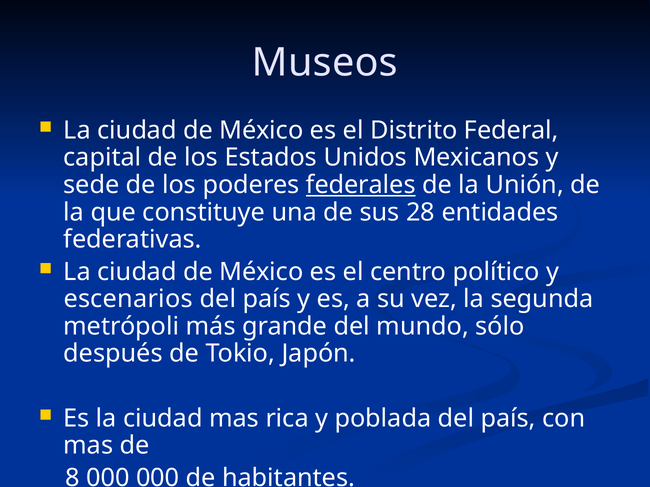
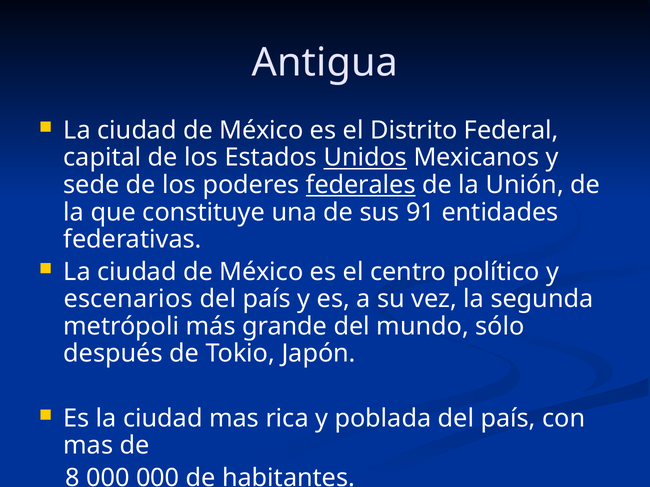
Museos: Museos -> Antigua
Unidos underline: none -> present
28: 28 -> 91
